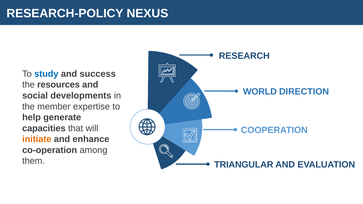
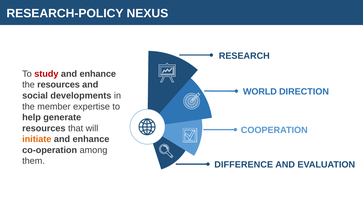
study colour: blue -> red
success at (98, 74): success -> enhance
capacities at (44, 128): capacities -> resources
TRIANGULAR: TRIANGULAR -> DIFFERENCE
